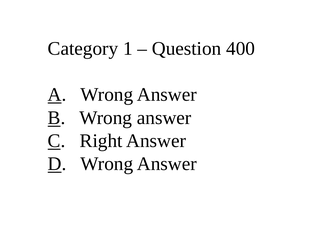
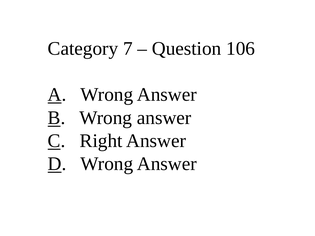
1: 1 -> 7
400: 400 -> 106
